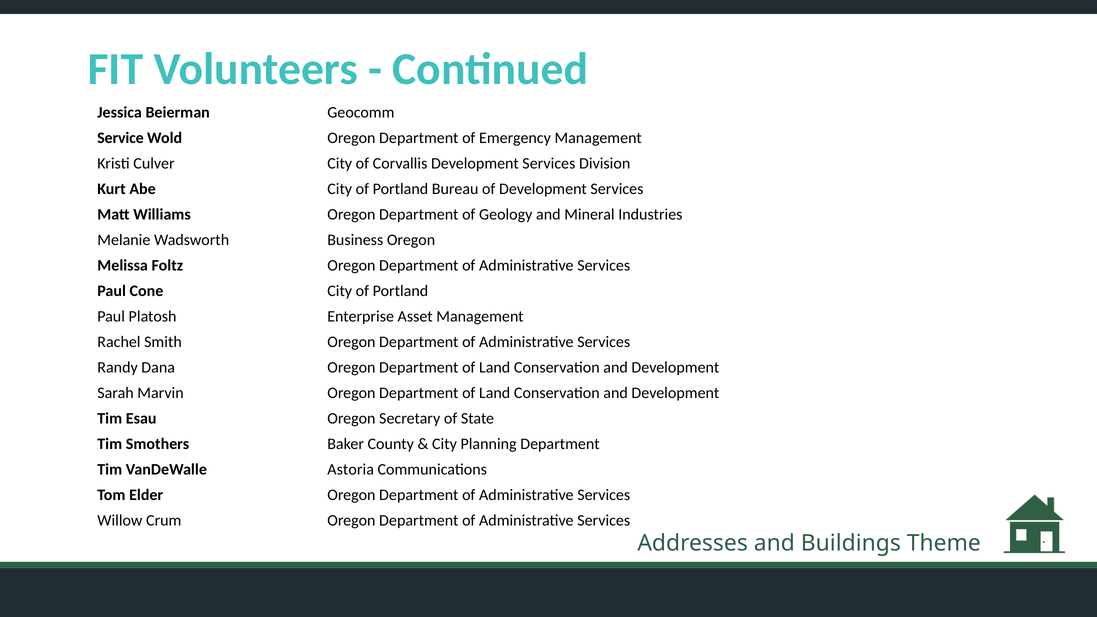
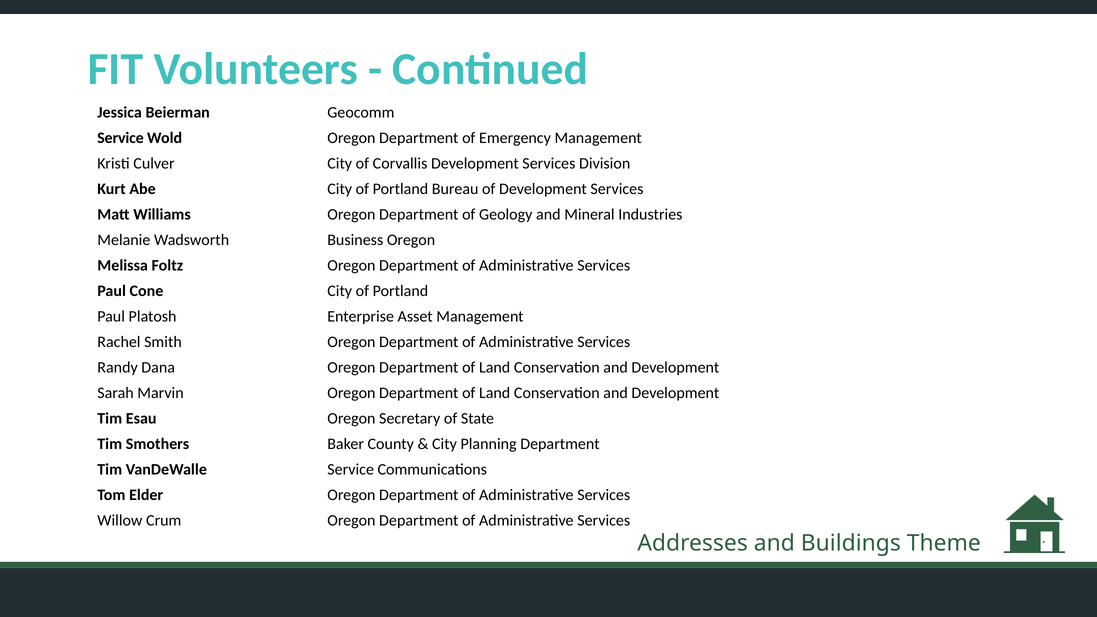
VanDeWalle Astoria: Astoria -> Service
